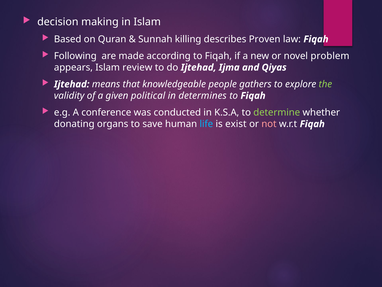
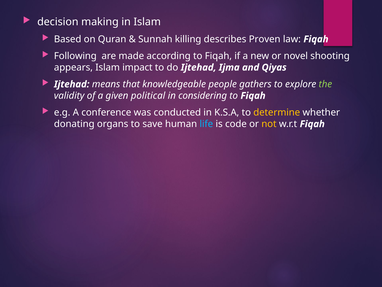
problem: problem -> shooting
review: review -> impact
determines: determines -> considering
determine colour: light green -> yellow
exist: exist -> code
not colour: pink -> yellow
